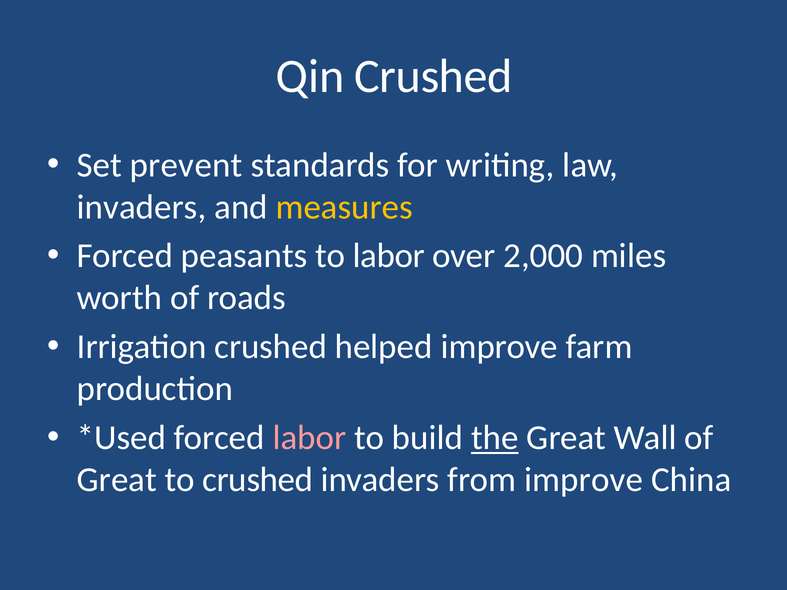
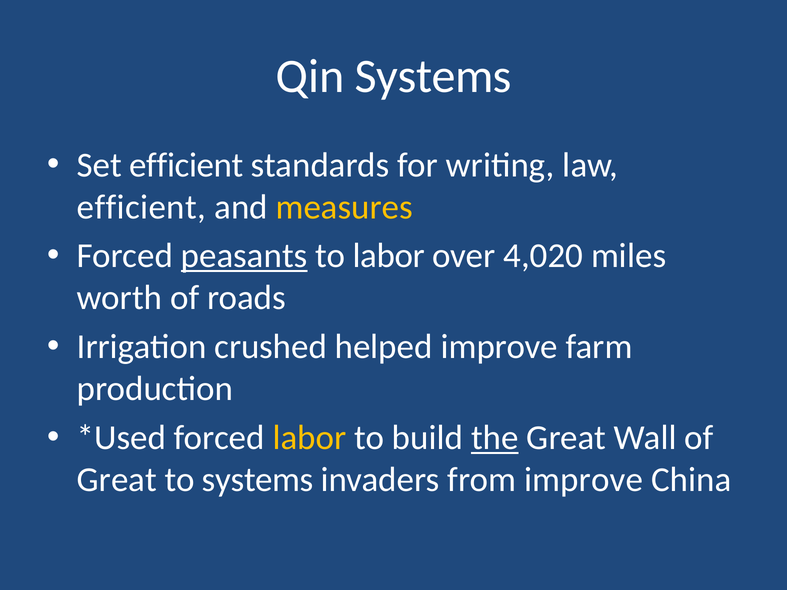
Qin Crushed: Crushed -> Systems
Set prevent: prevent -> efficient
invaders at (142, 207): invaders -> efficient
peasants underline: none -> present
2,000: 2,000 -> 4,020
labor at (309, 438) colour: pink -> yellow
to crushed: crushed -> systems
